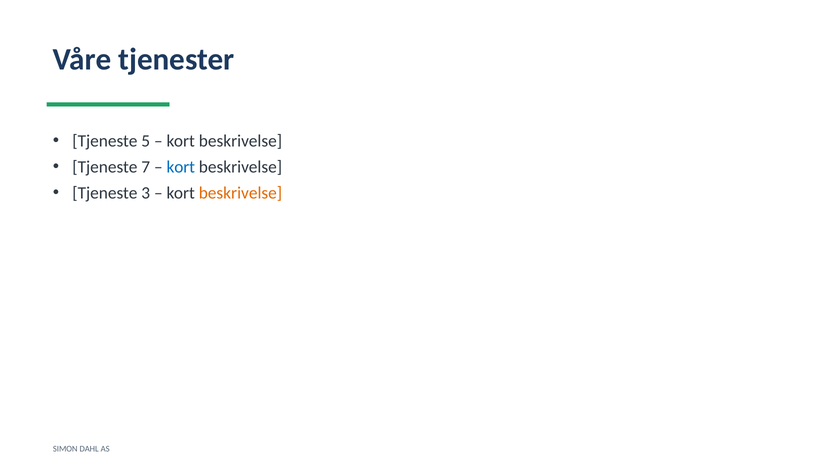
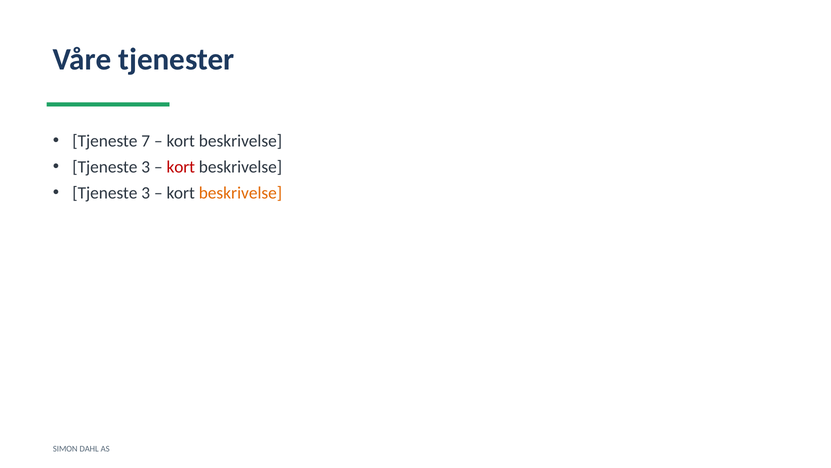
5: 5 -> 7
7 at (146, 167): 7 -> 3
kort at (181, 167) colour: blue -> red
